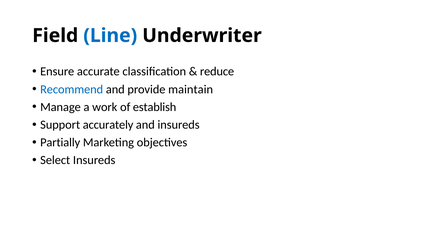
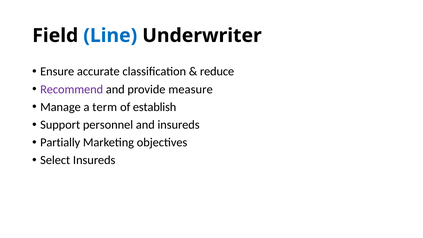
Recommend colour: blue -> purple
maintain: maintain -> measure
work: work -> term
accurately: accurately -> personnel
